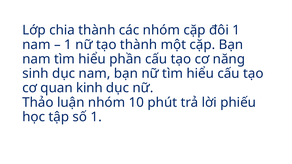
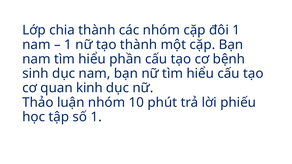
năng: năng -> bệnh
